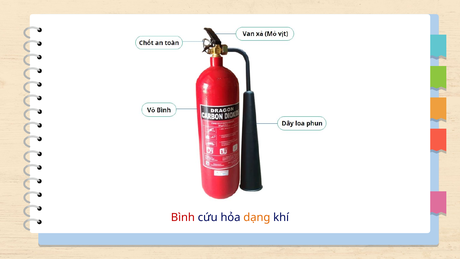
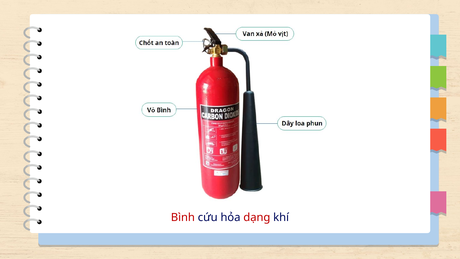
dạng colour: orange -> red
